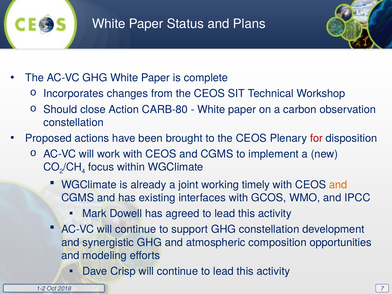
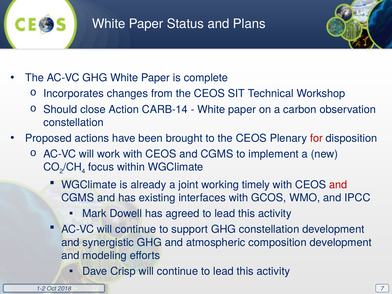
CARB-80: CARB-80 -> CARB-14
and at (338, 185) colour: orange -> red
composition opportunities: opportunities -> development
